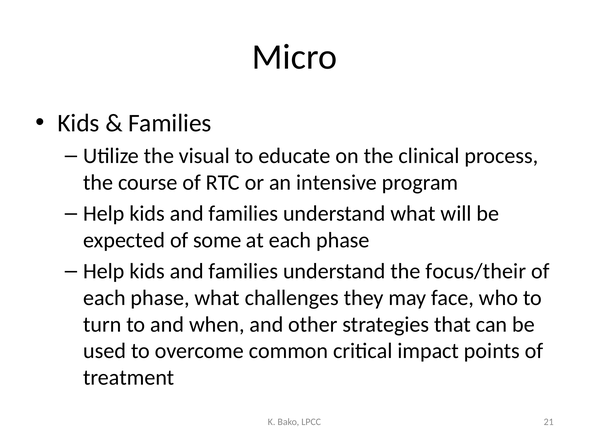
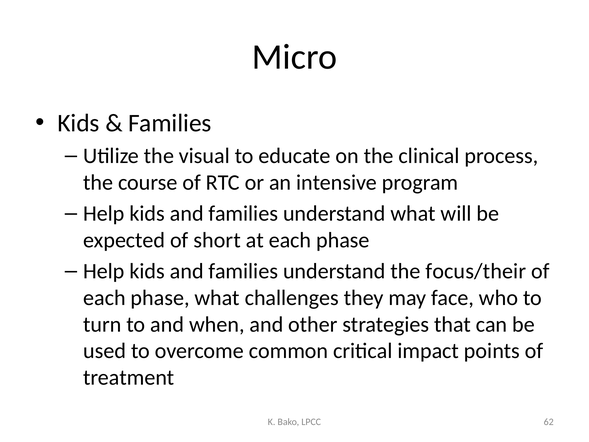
some: some -> short
21: 21 -> 62
